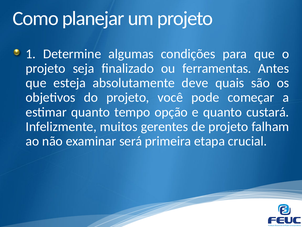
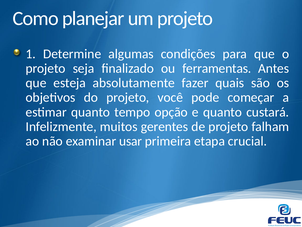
deve: deve -> fazer
será: será -> usar
